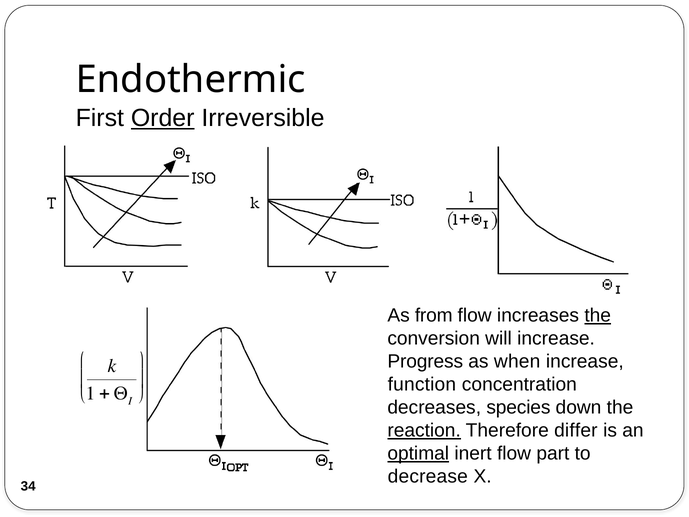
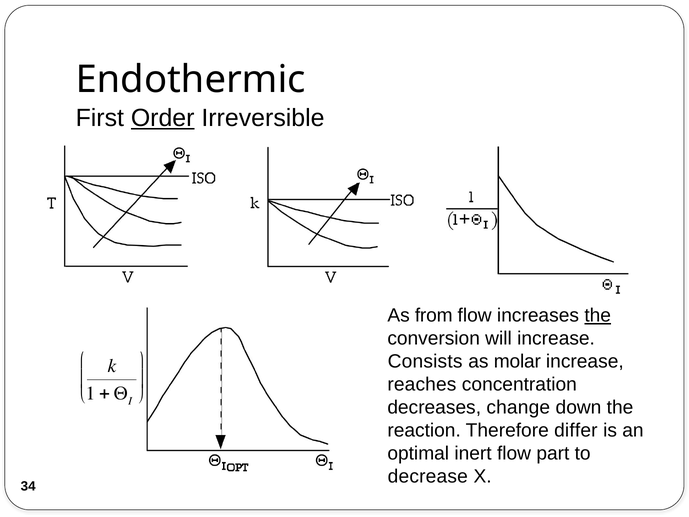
Progress: Progress -> Consists
when: when -> molar
function: function -> reaches
species: species -> change
reaction underline: present -> none
optimal underline: present -> none
